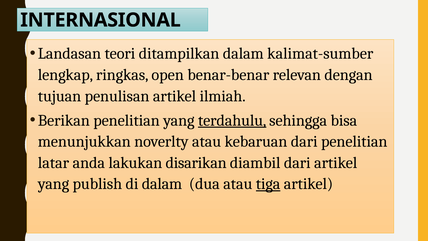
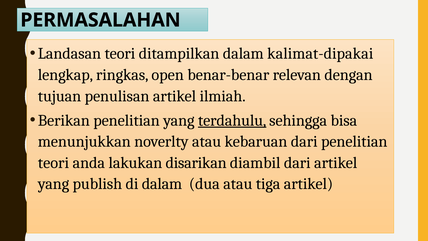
INTERNASIONAL: INTERNASIONAL -> PERMASALAHAN
kalimat-sumber: kalimat-sumber -> kalimat-dipakai
latar at (53, 163): latar -> teori
tiga underline: present -> none
